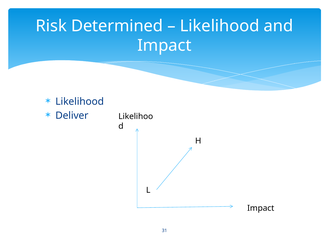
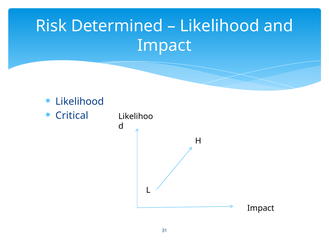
Deliver: Deliver -> Critical
